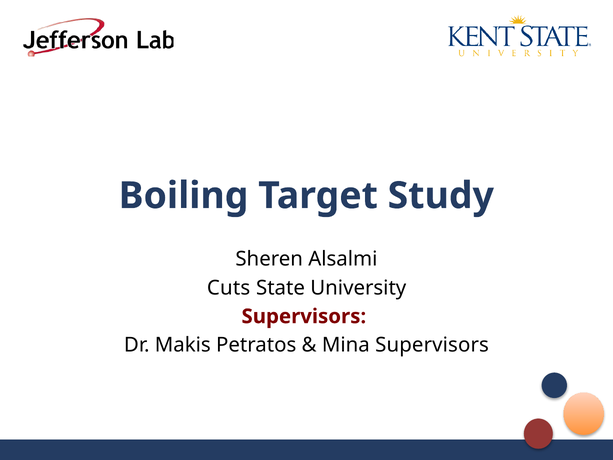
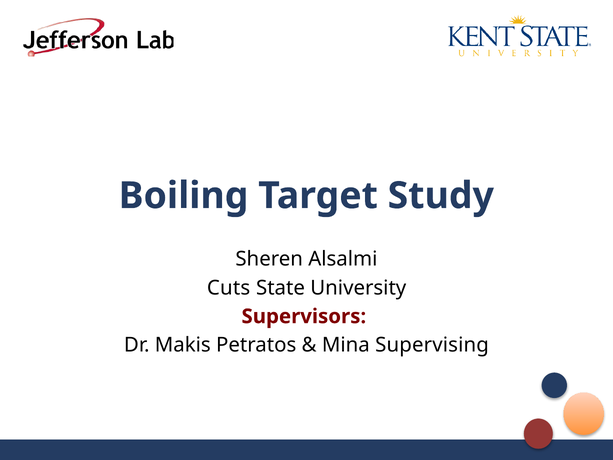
Mina Supervisors: Supervisors -> Supervising
